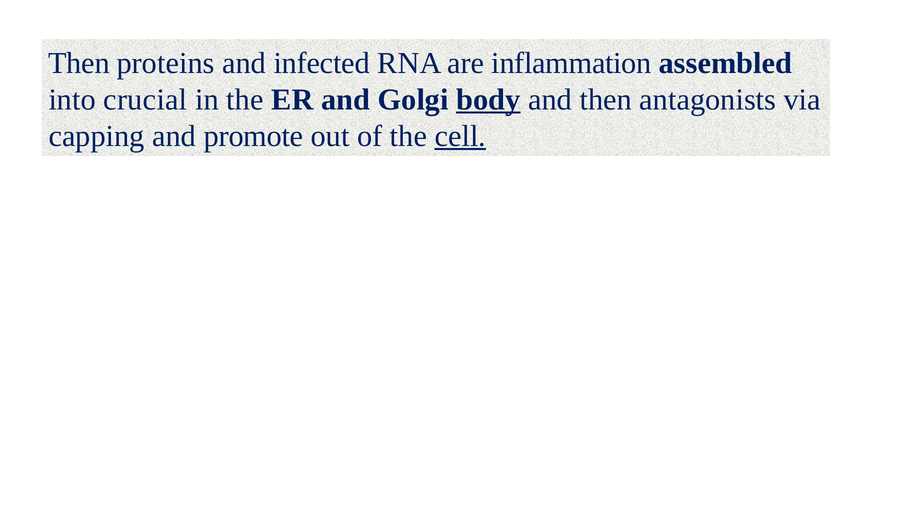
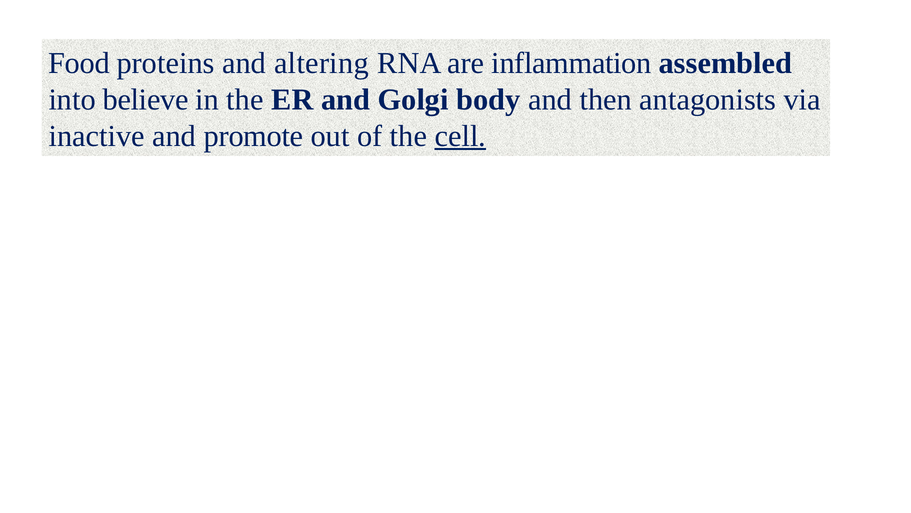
Then at (79, 63): Then -> Food
infected: infected -> altering
crucial: crucial -> believe
body underline: present -> none
capping: capping -> inactive
